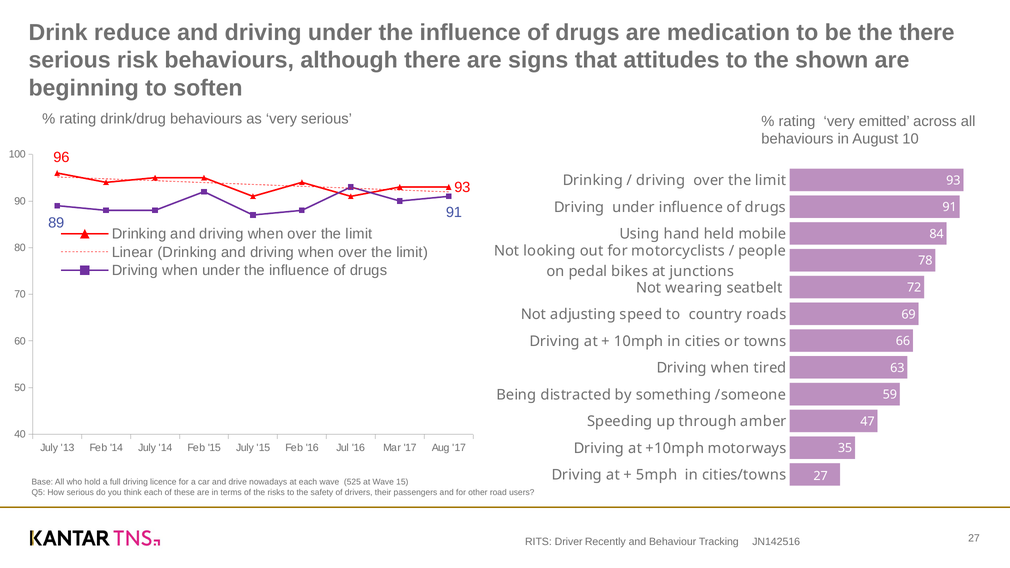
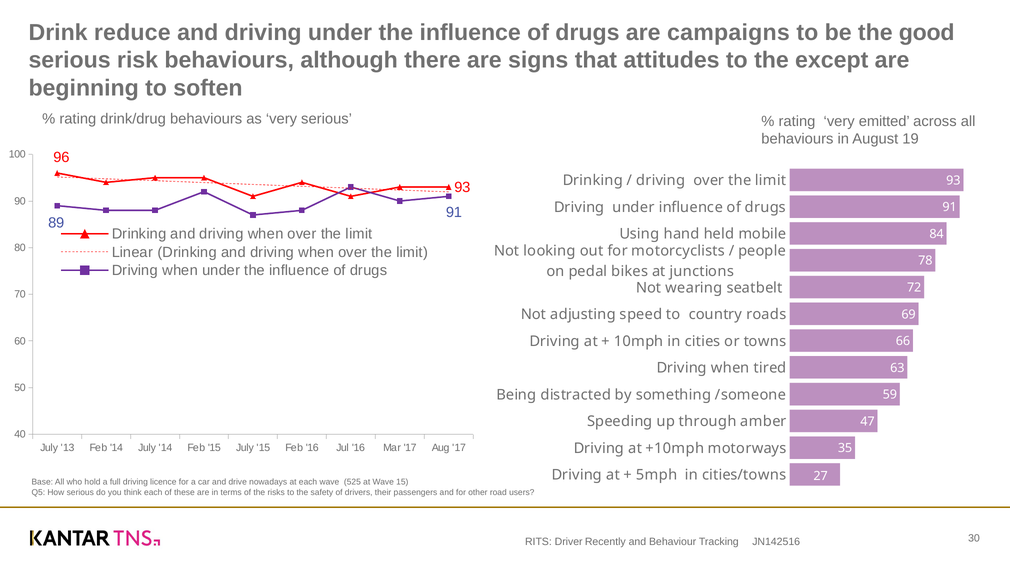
medication: medication -> campaigns
the there: there -> good
shown: shown -> except
10: 10 -> 19
27 at (974, 539): 27 -> 30
